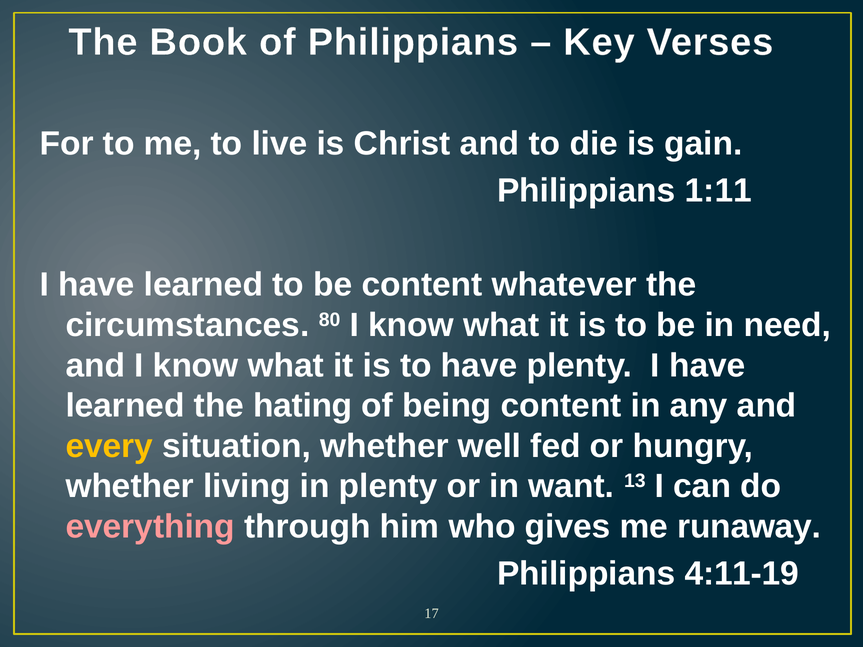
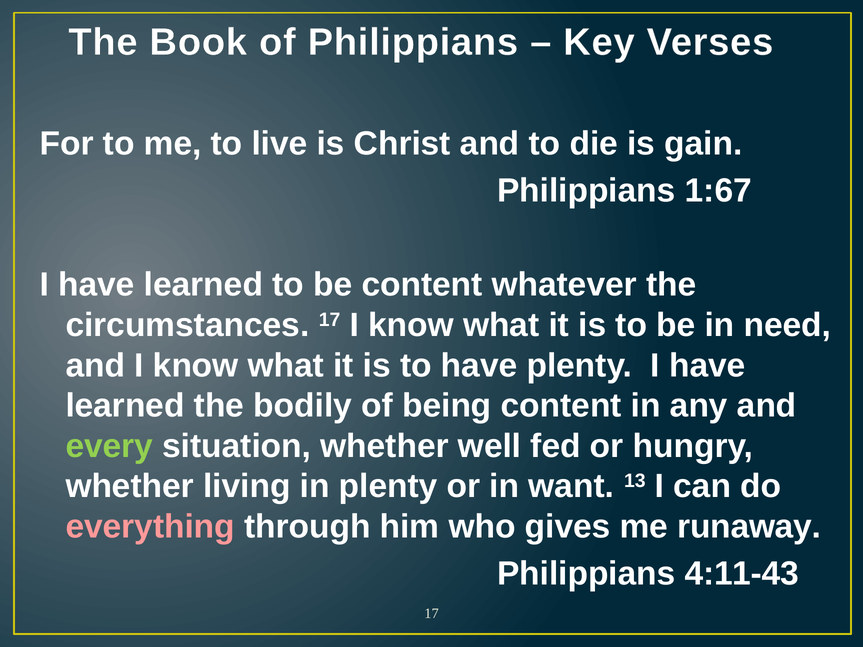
1:11: 1:11 -> 1:67
circumstances 80: 80 -> 17
hating: hating -> bodily
every colour: yellow -> light green
4:11-19: 4:11-19 -> 4:11-43
